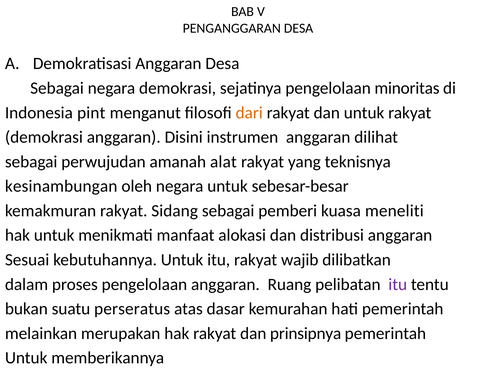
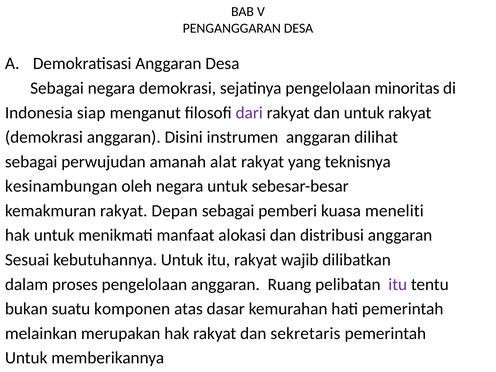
pint: pint -> siap
dari colour: orange -> purple
Sidang: Sidang -> Depan
perseratus: perseratus -> komponen
prinsipnya: prinsipnya -> sekretaris
